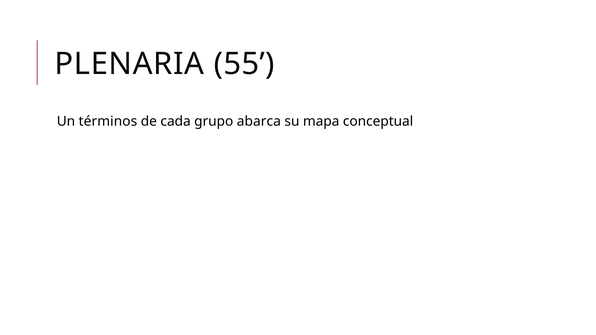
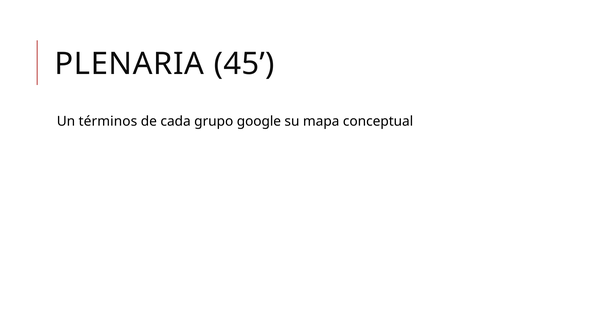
55: 55 -> 45
abarca: abarca -> google
